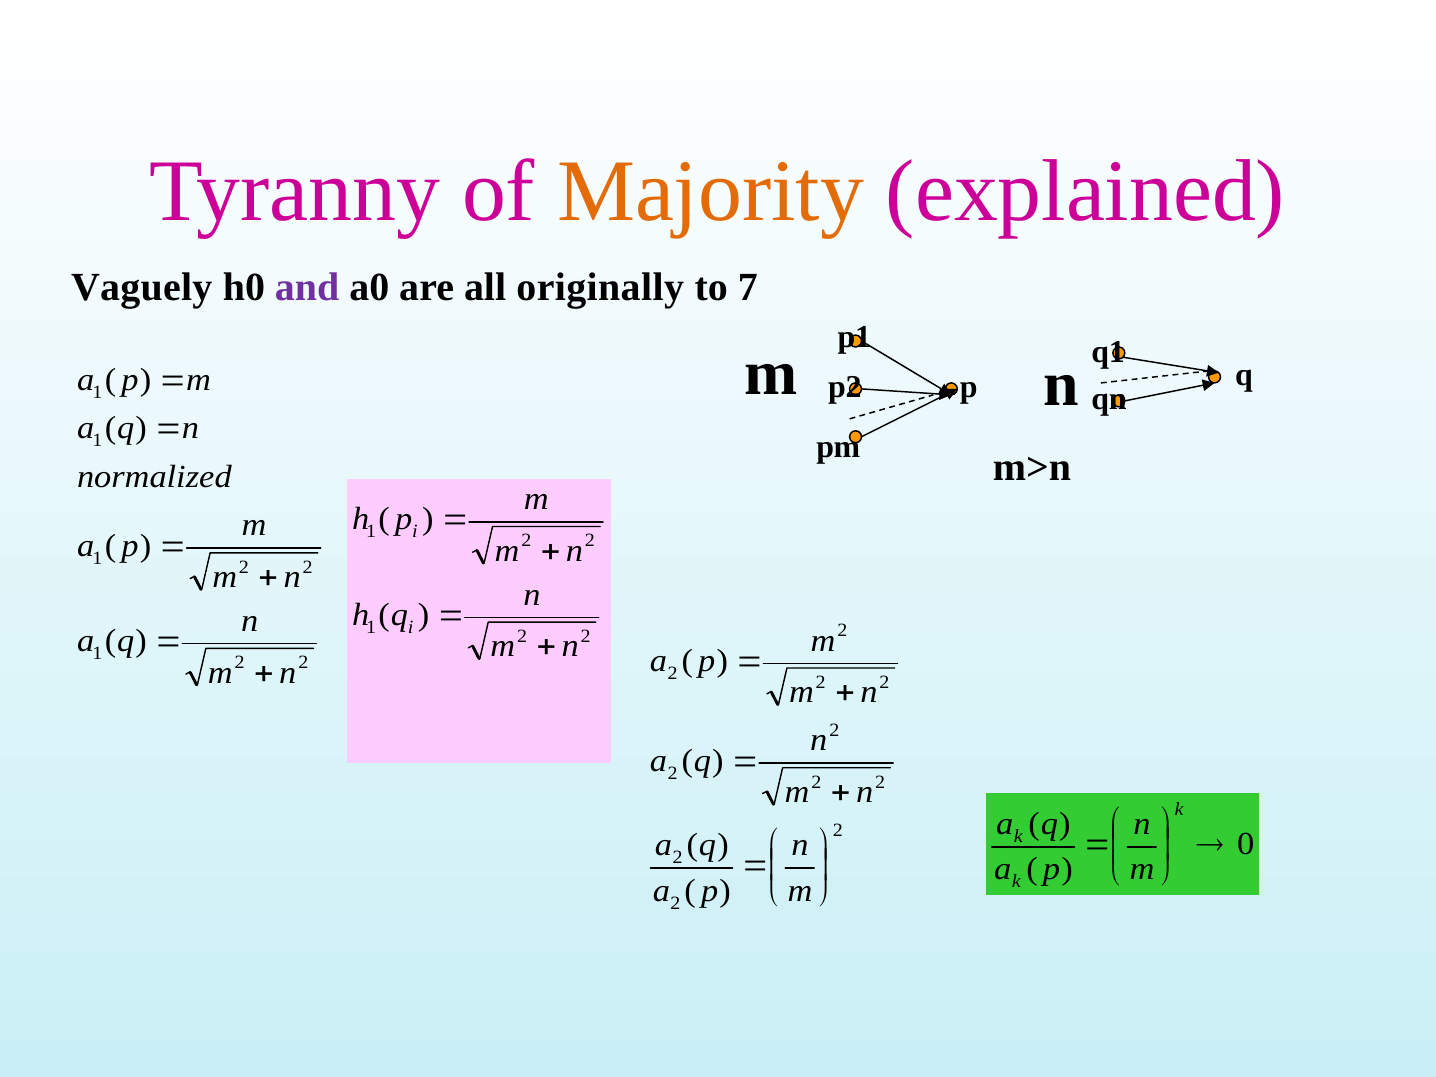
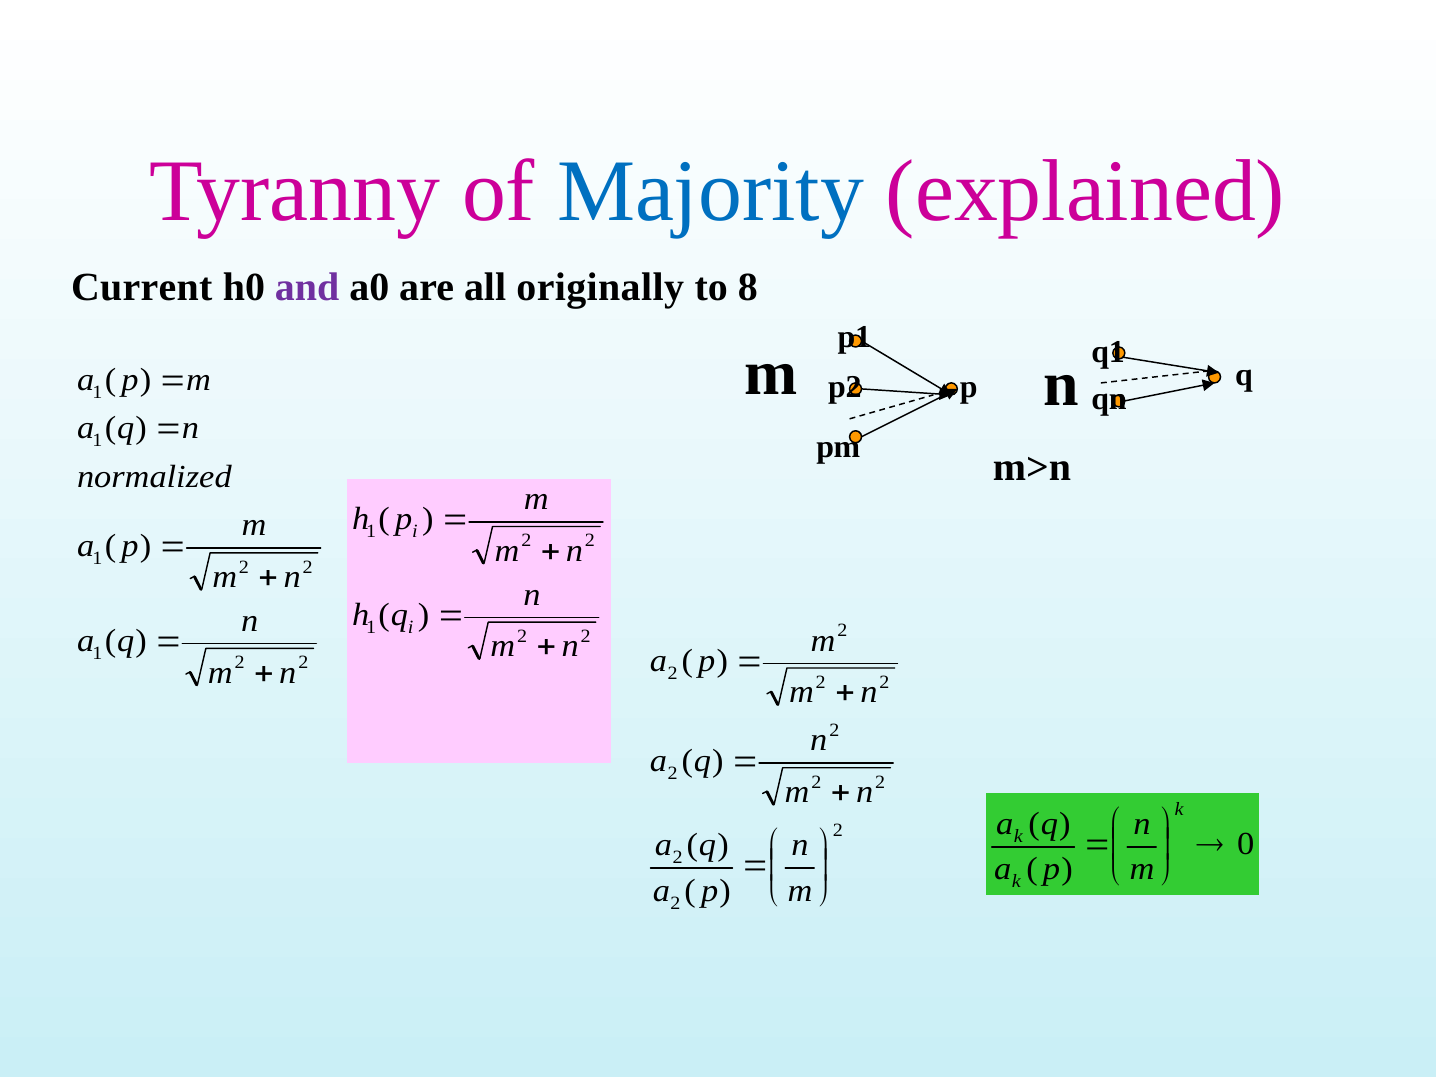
Majority colour: orange -> blue
Vaguely: Vaguely -> Current
7: 7 -> 8
